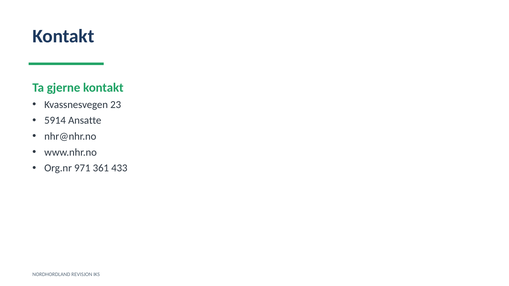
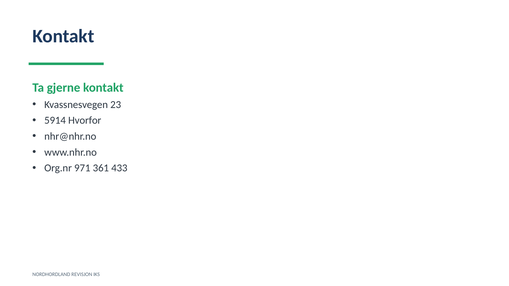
Ansatte: Ansatte -> Hvorfor
